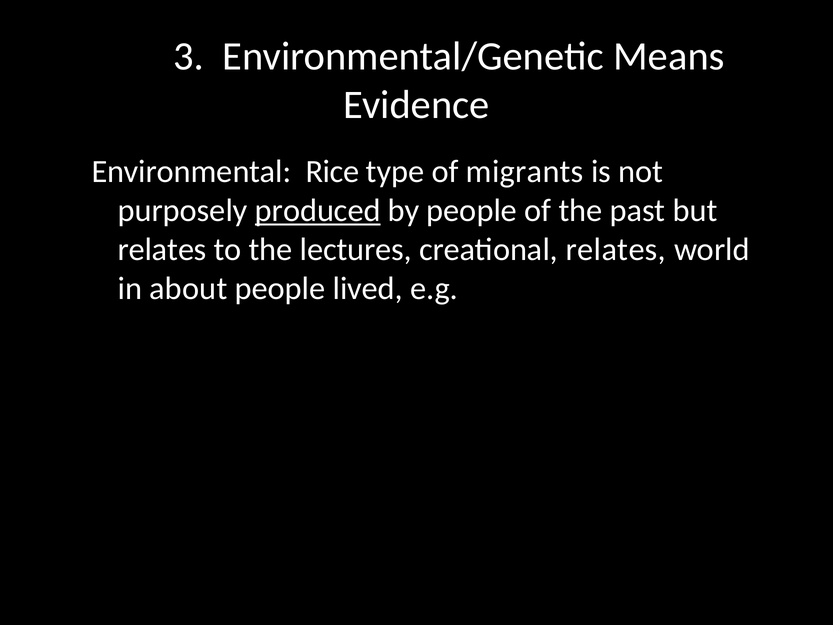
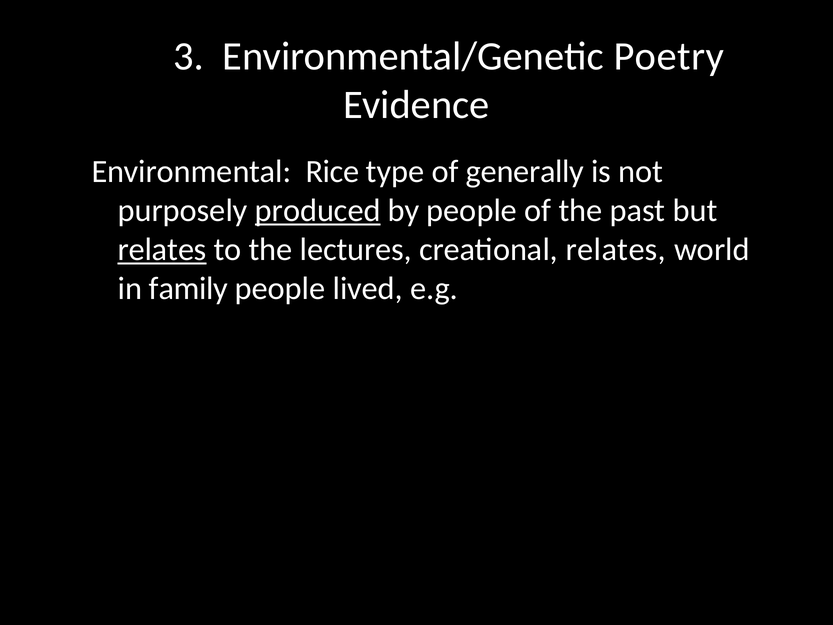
Means: Means -> Poetry
migrants: migrants -> generally
relates at (162, 249) underline: none -> present
about: about -> family
